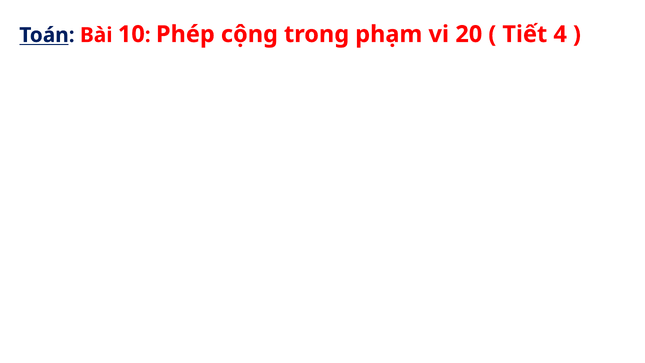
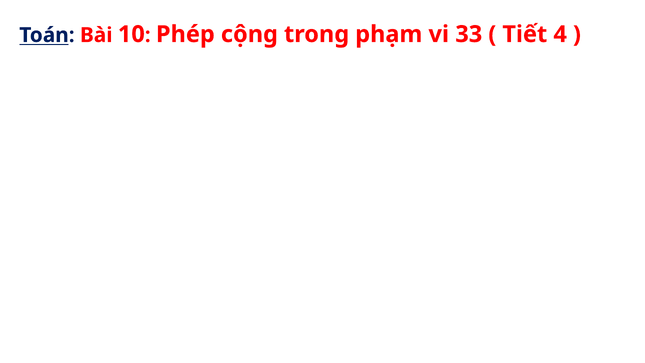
20: 20 -> 33
